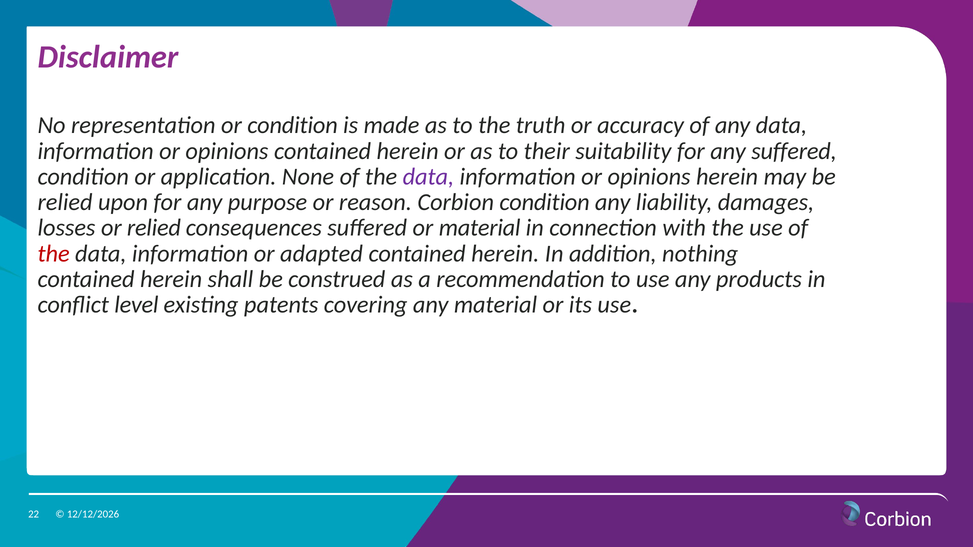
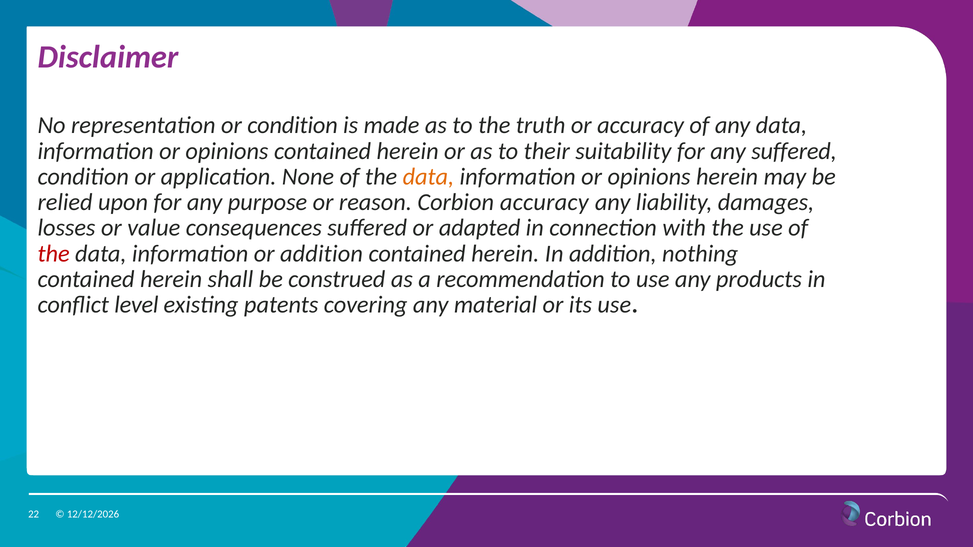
data at (428, 177) colour: purple -> orange
Corbion condition: condition -> accuracy
or relied: relied -> value
or material: material -> adapted
or adapted: adapted -> addition
